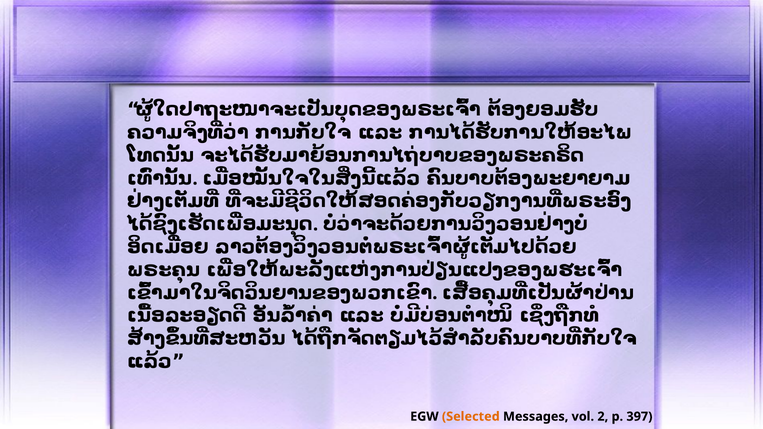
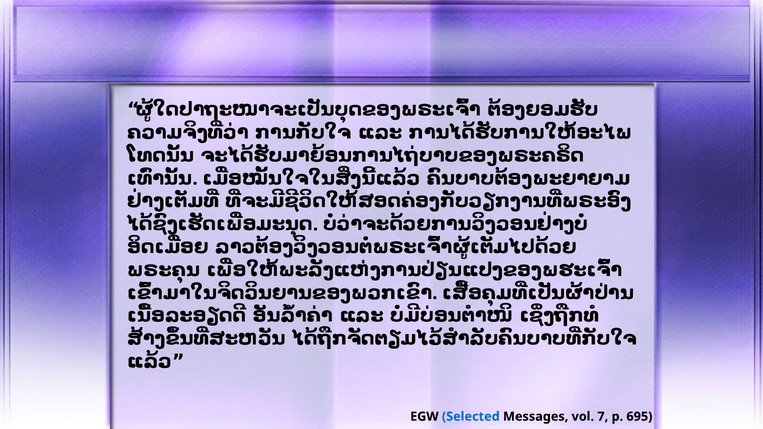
Selected colour: orange -> blue
2: 2 -> 7
397: 397 -> 695
